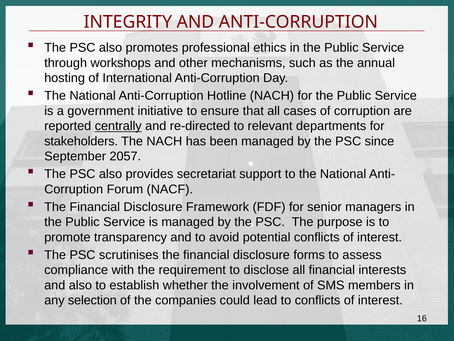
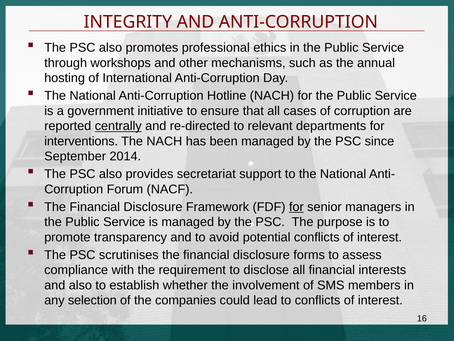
stakeholders: stakeholders -> interventions
2057: 2057 -> 2014
for at (296, 207) underline: none -> present
